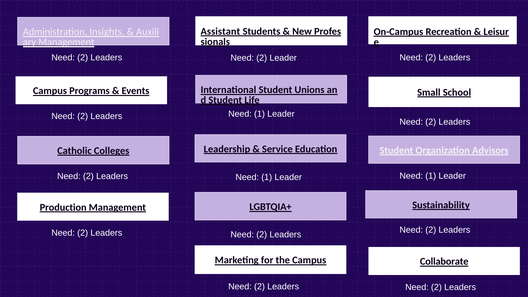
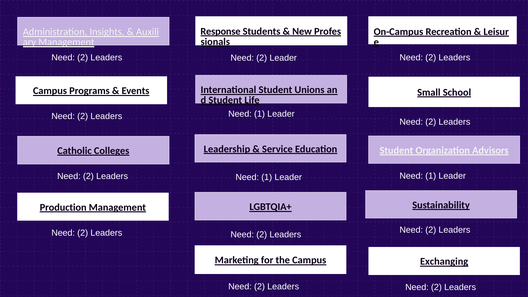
Assistant: Assistant -> Response
Collaborate: Collaborate -> Exchanging
